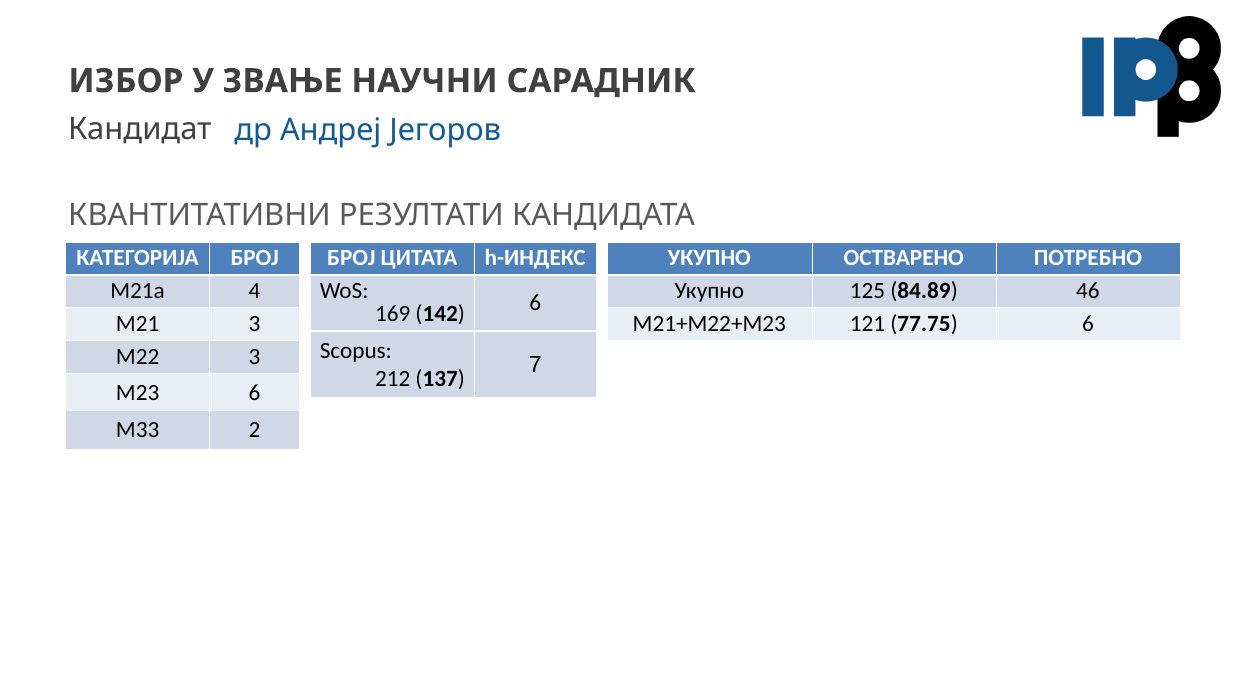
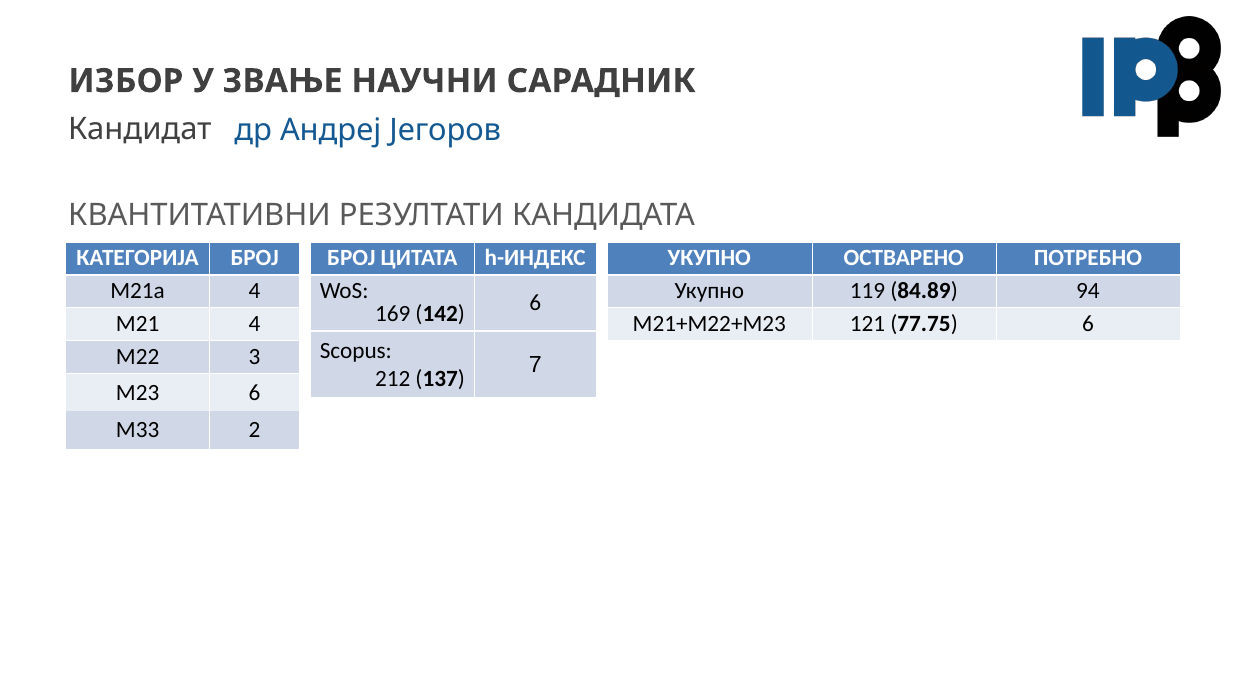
125: 125 -> 119
46: 46 -> 94
М21 3: 3 -> 4
